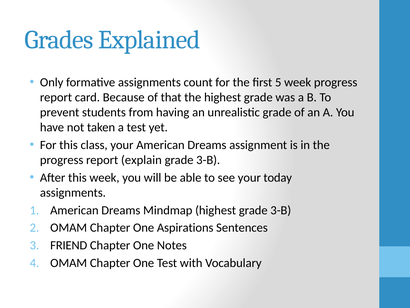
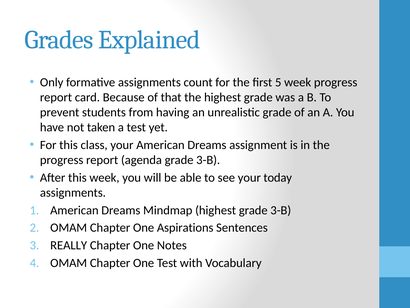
explain: explain -> agenda
FRIEND: FRIEND -> REALLY
